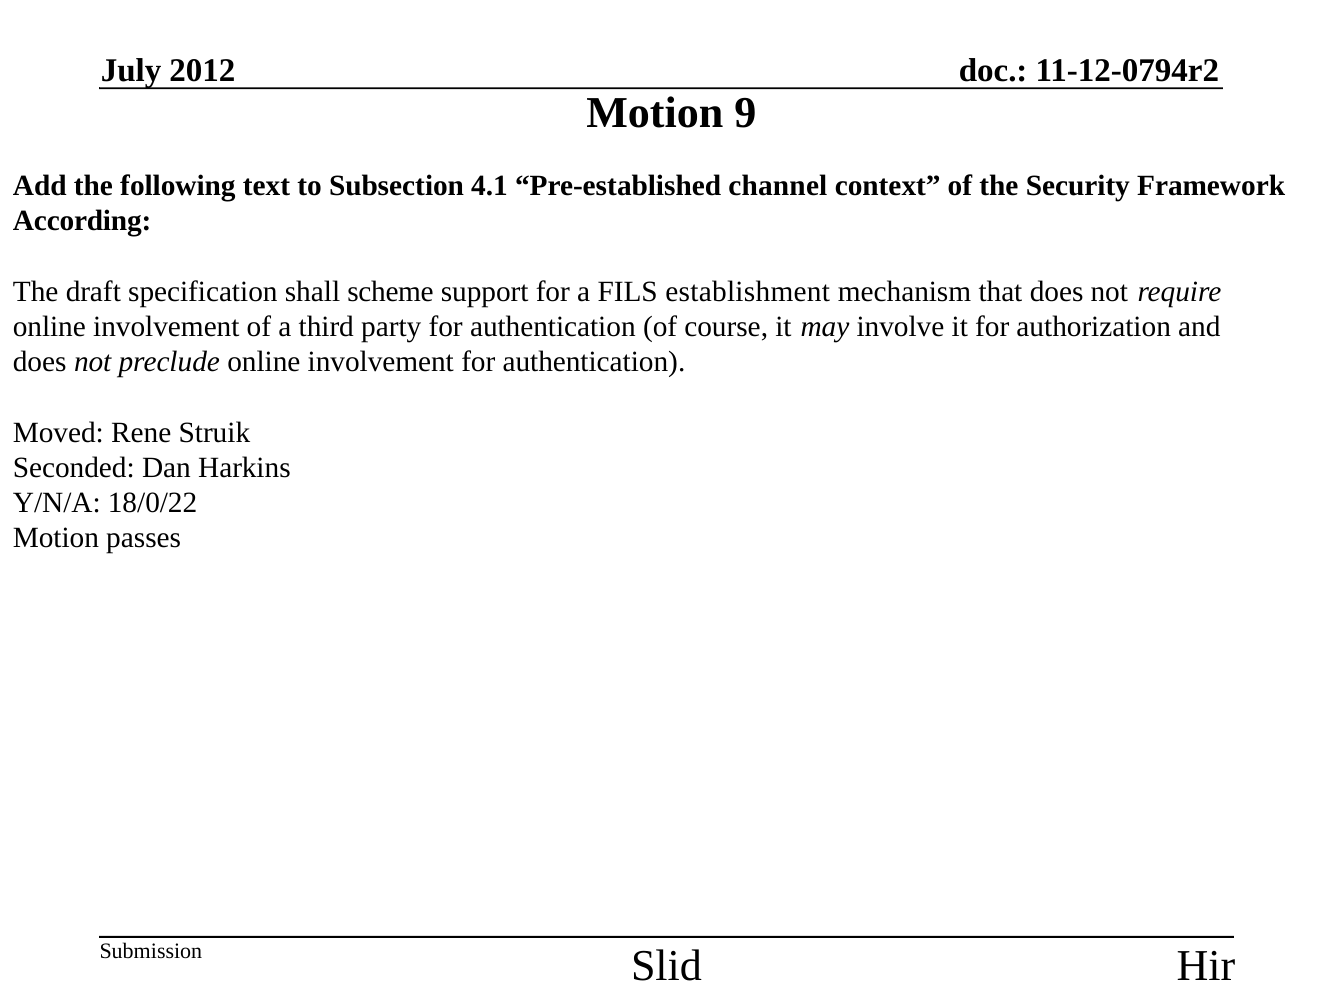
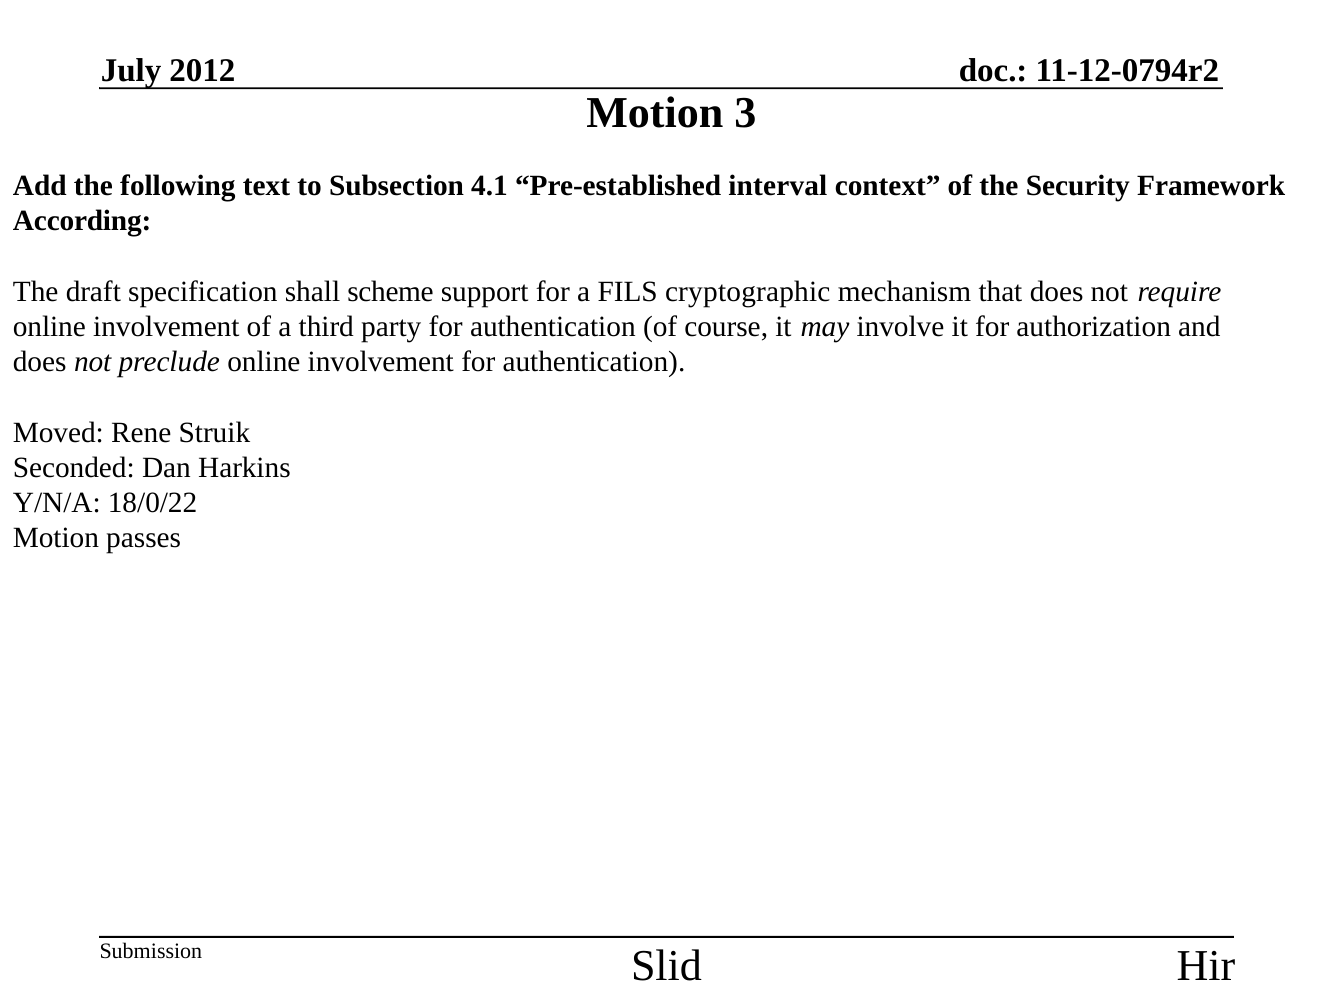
9: 9 -> 3
channel: channel -> interval
establishment: establishment -> cryptographic
